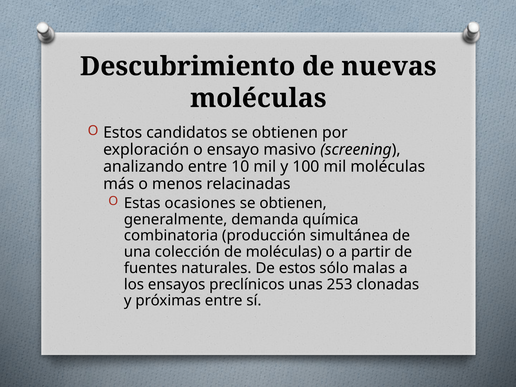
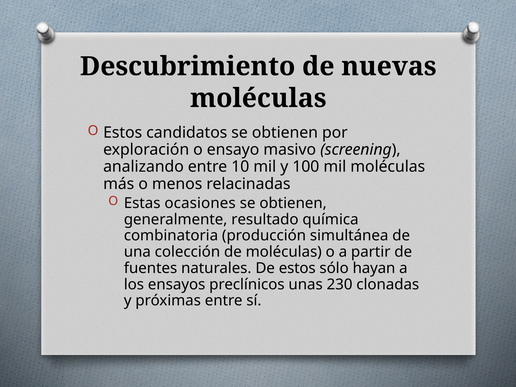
demanda: demanda -> resultado
malas: malas -> hayan
253: 253 -> 230
